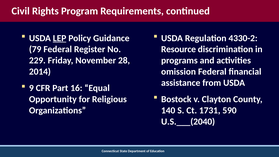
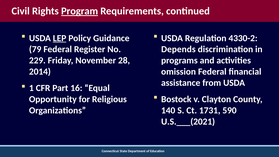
Program underline: none -> present
Resource: Resource -> Depends
9: 9 -> 1
U.S.___(2040: U.S.___(2040 -> U.S.___(2021
